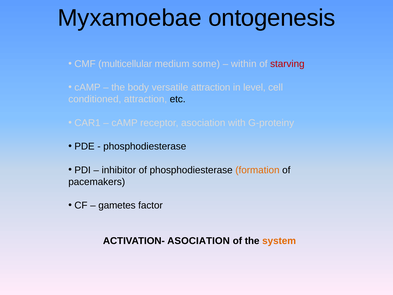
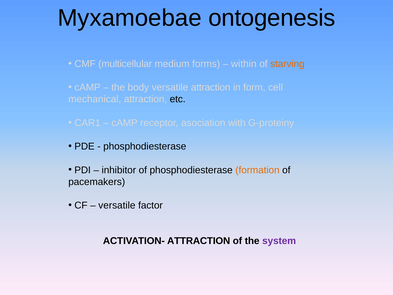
some: some -> forms
starving colour: red -> orange
level: level -> form
conditioned: conditioned -> mechanical
gametes at (117, 205): gametes -> versatile
ACTIVATION- ASOCIATION: ASOCIATION -> ATTRACTION
system colour: orange -> purple
